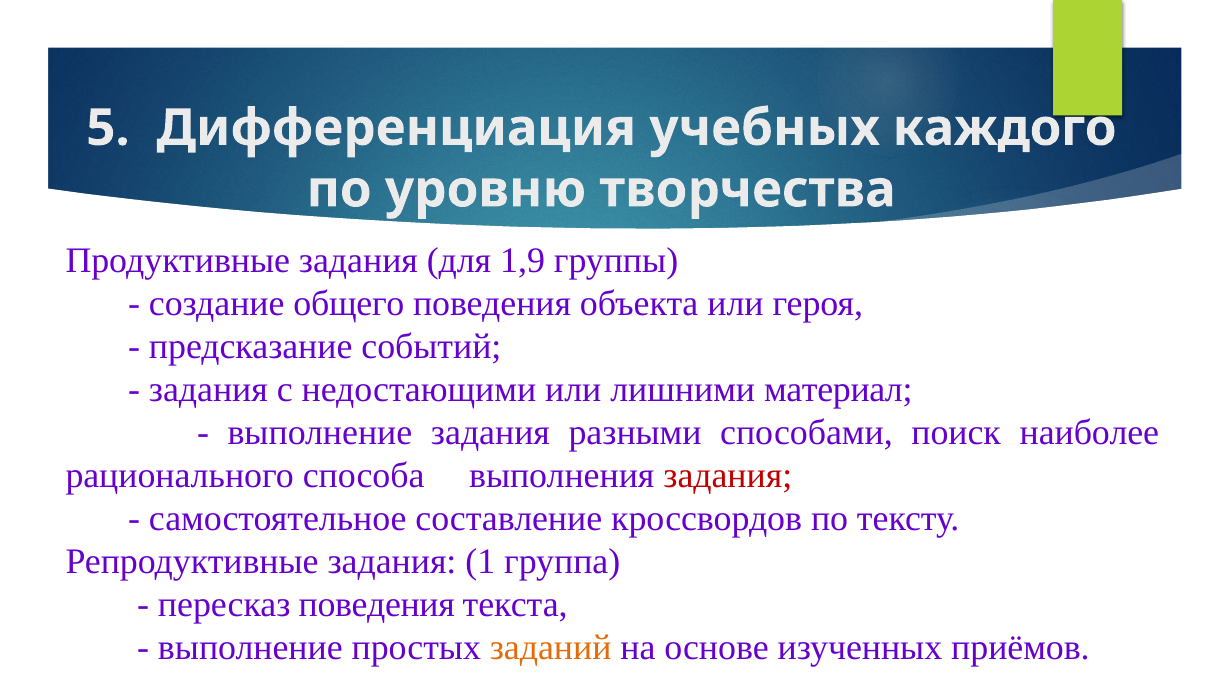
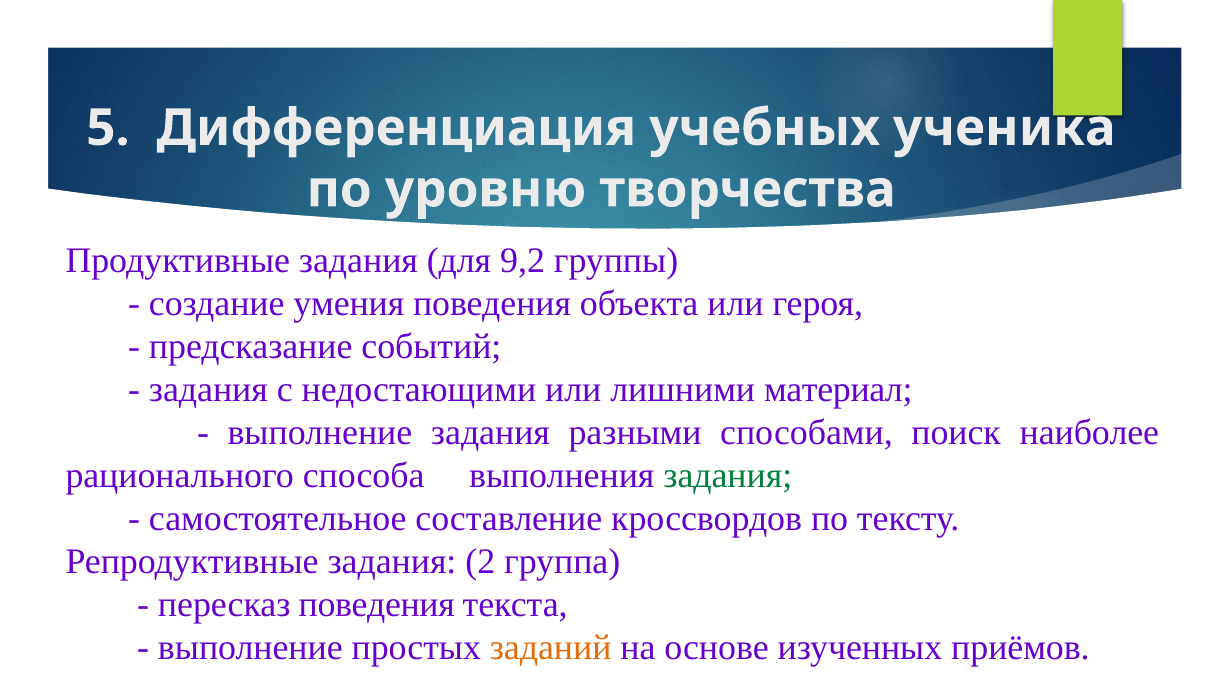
каждого: каждого -> ученика
1,9: 1,9 -> 9,2
общего: общего -> умения
задания at (728, 476) colour: red -> green
1: 1 -> 2
